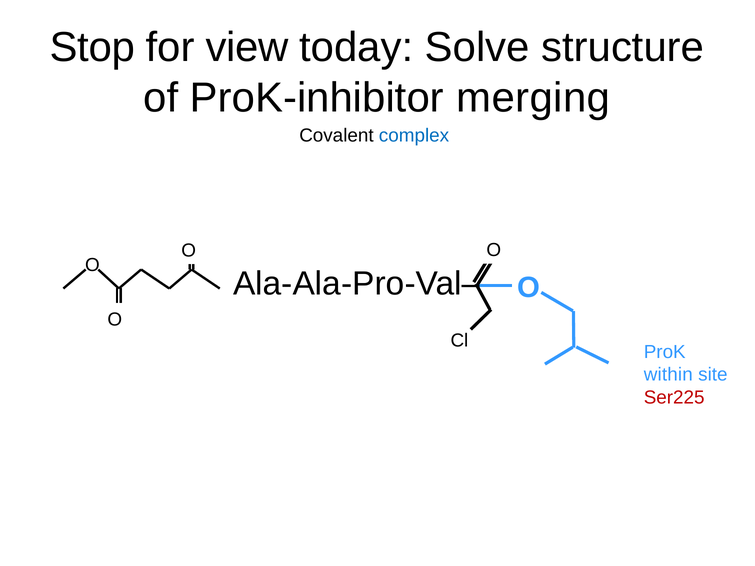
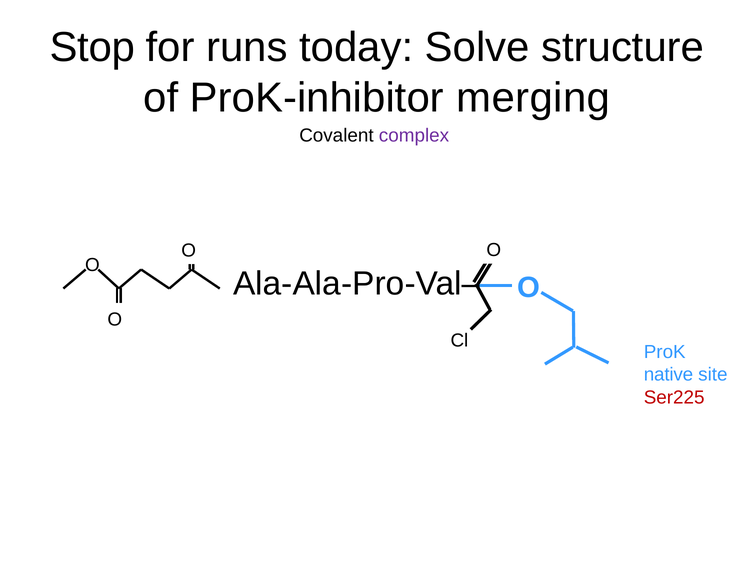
view: view -> runs
complex colour: blue -> purple
within: within -> native
